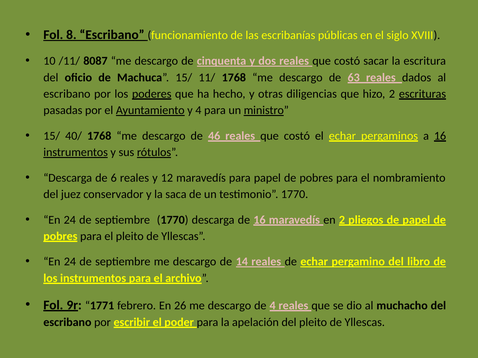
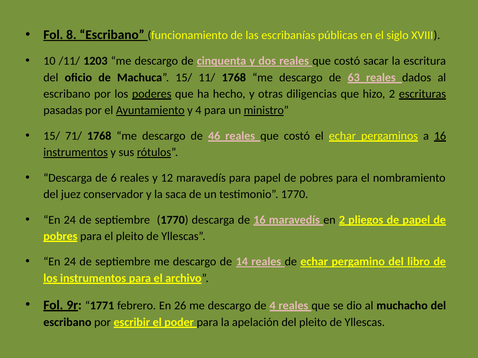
8087: 8087 -> 1203
40/: 40/ -> 71/
